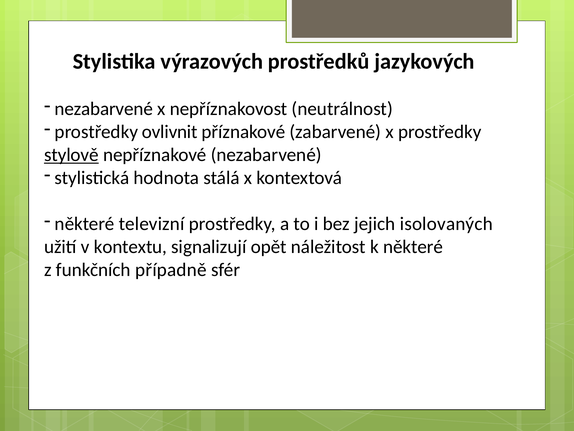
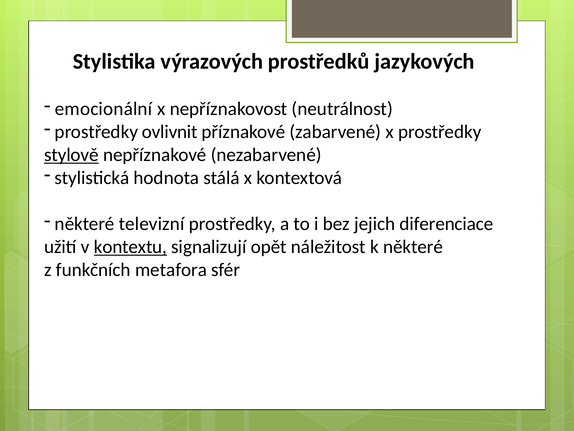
nezabarvené at (104, 109): nezabarvené -> emocionální
isolovaných: isolovaných -> diferenciace
kontextu underline: none -> present
případně: případně -> metafora
